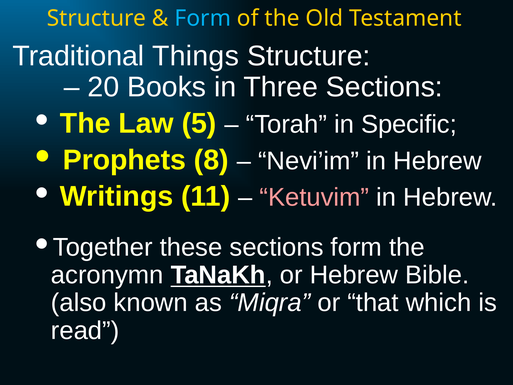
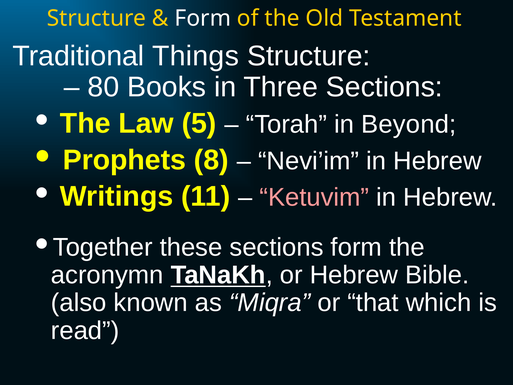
Form at (203, 18) colour: light blue -> white
20: 20 -> 80
Specific: Specific -> Beyond
